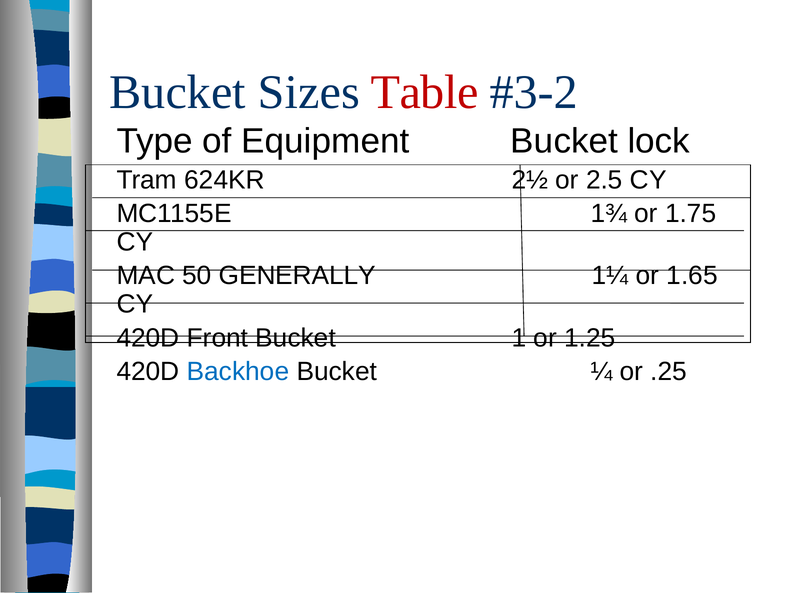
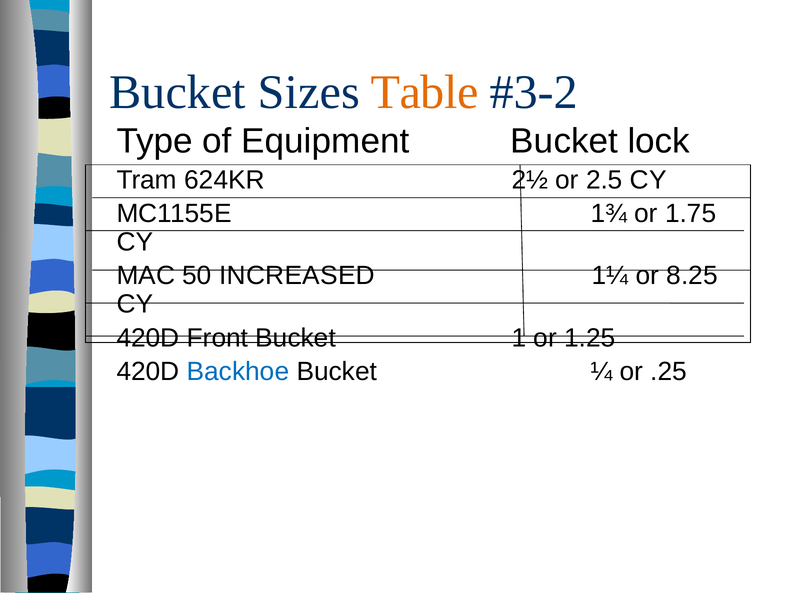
Table colour: red -> orange
GENERALLY: GENERALLY -> INCREASED
1.65: 1.65 -> 8.25
